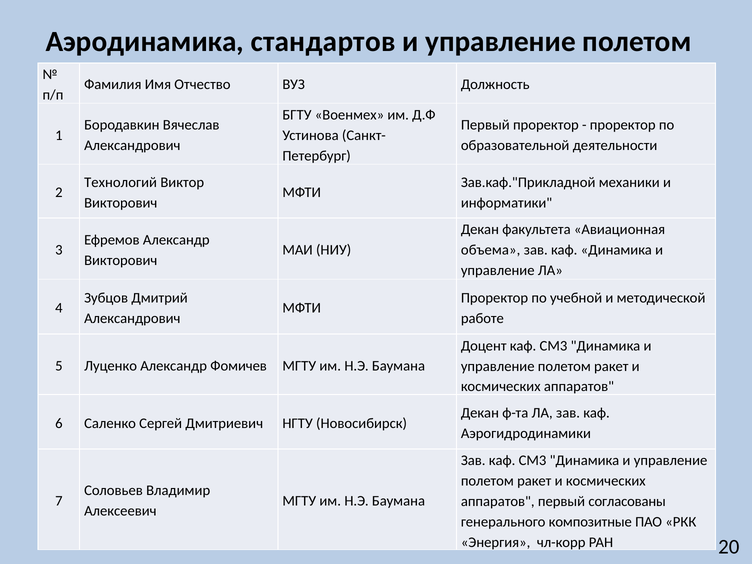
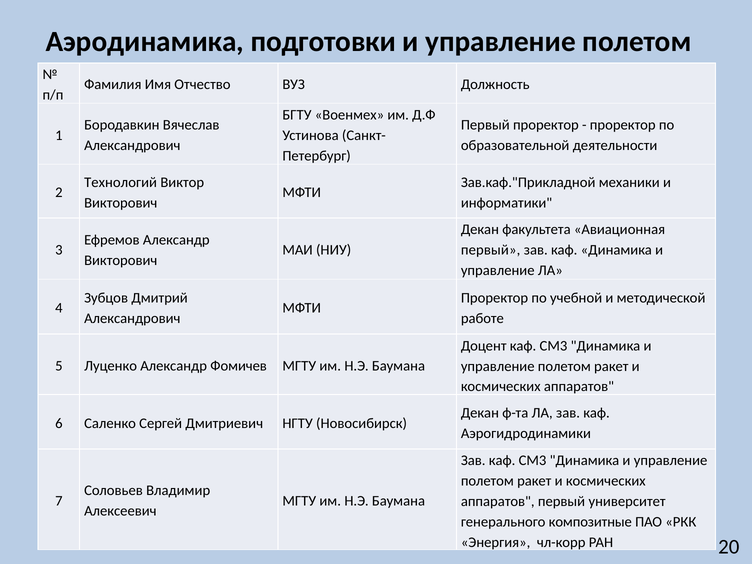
стандартов: стандартов -> подготовки
объема at (491, 250): объема -> первый
согласованы: согласованы -> университет
